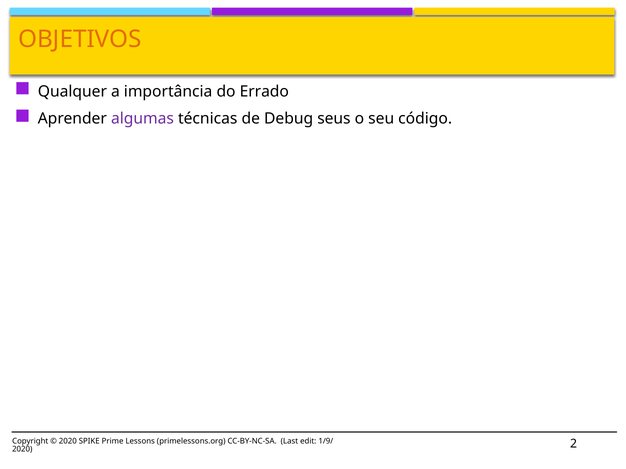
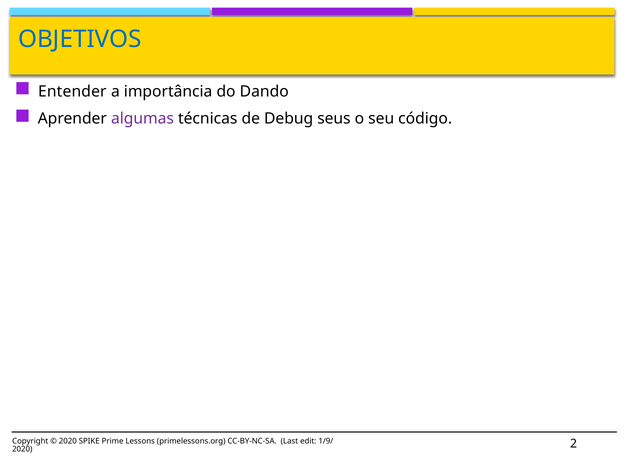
OBJETIVOS colour: orange -> blue
Qualquer: Qualquer -> Entender
Errado: Errado -> Dando
